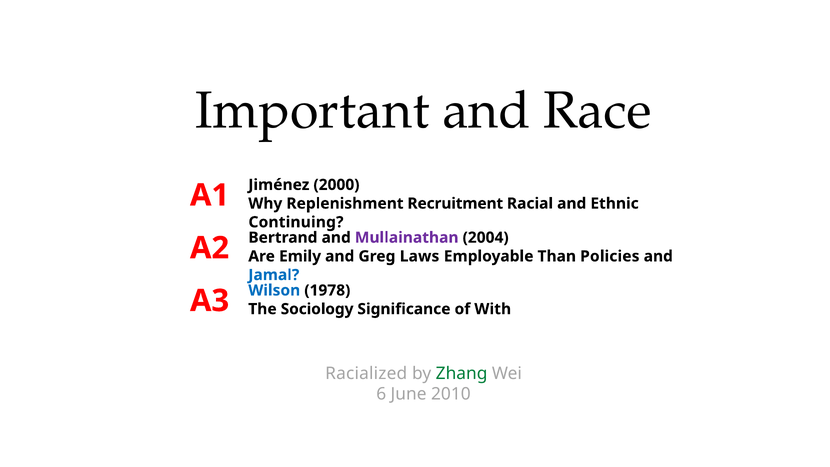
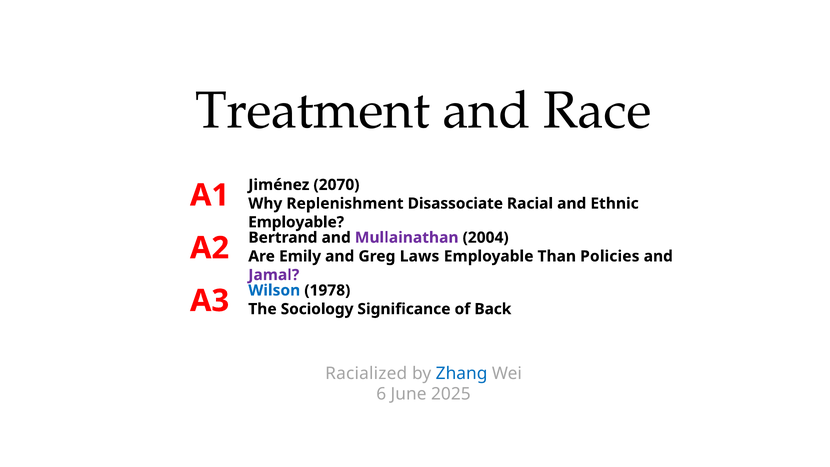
Important: Important -> Treatment
2000: 2000 -> 2070
Recruitment: Recruitment -> Disassociate
Continuing at (296, 222): Continuing -> Employable
Jamal colour: blue -> purple
With: With -> Back
Zhang colour: green -> blue
2010: 2010 -> 2025
